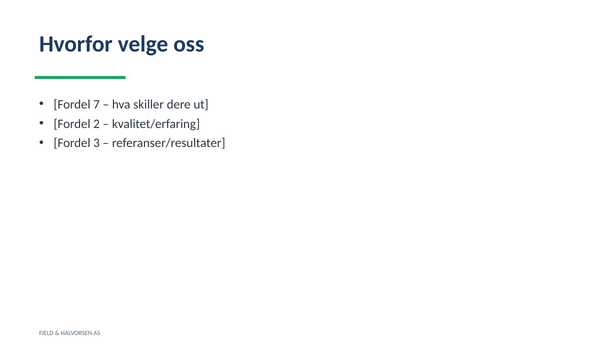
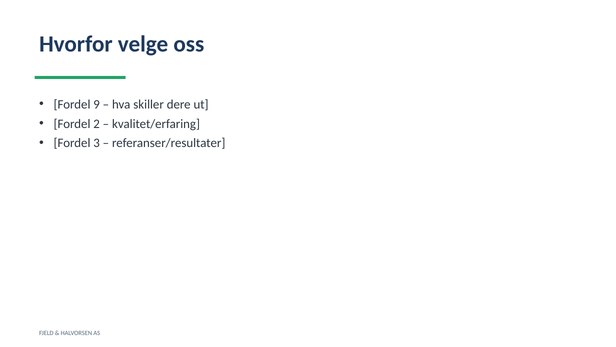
7: 7 -> 9
